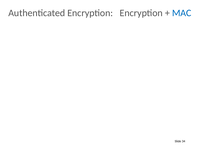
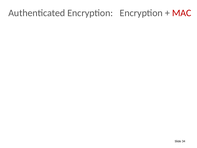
MAC colour: blue -> red
